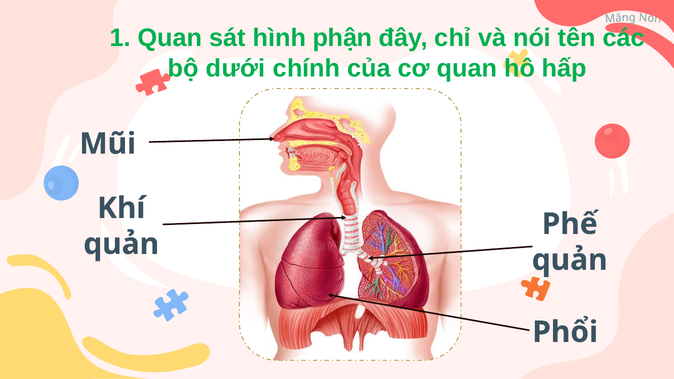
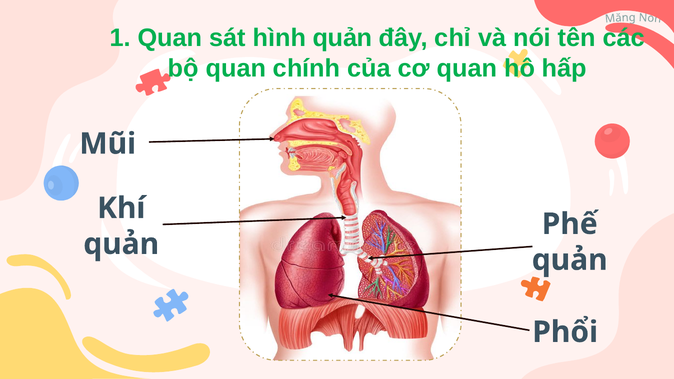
hình phận: phận -> quản
bộ dưới: dưới -> quan
